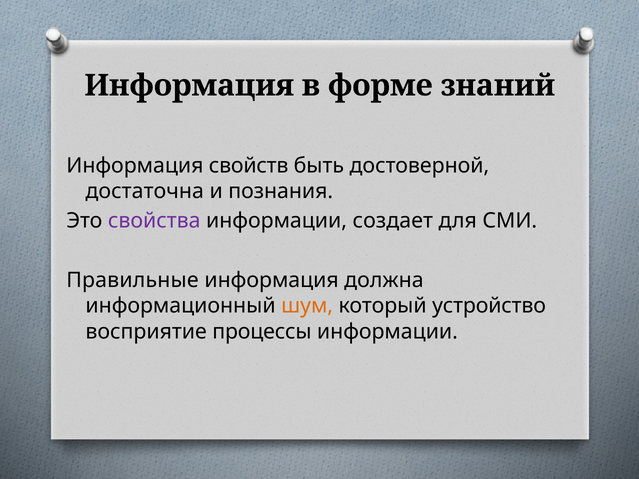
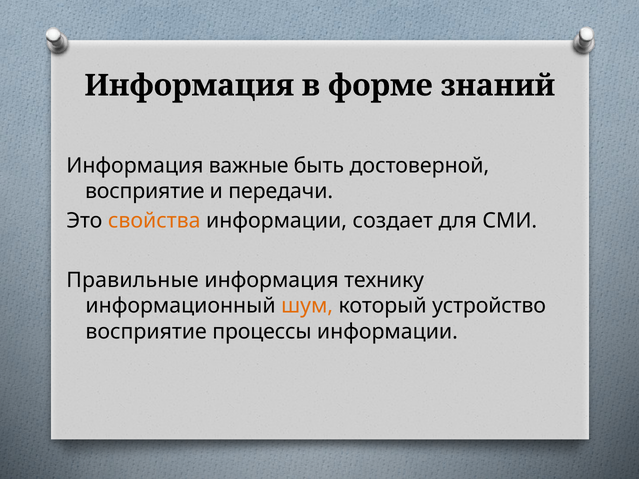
свойств: свойств -> важные
достаточна at (145, 191): достаточна -> восприятие
познания: познания -> передачи
свойства colour: purple -> orange
должна: должна -> технику
